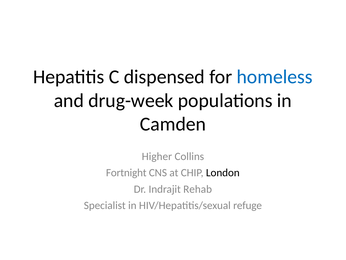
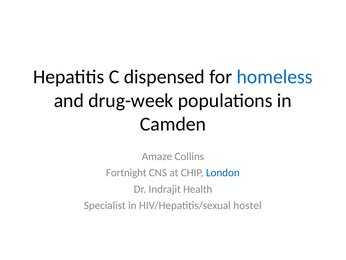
Higher: Higher -> Amaze
London colour: black -> blue
Rehab: Rehab -> Health
refuge: refuge -> hostel
